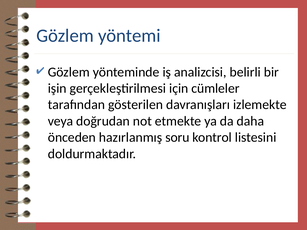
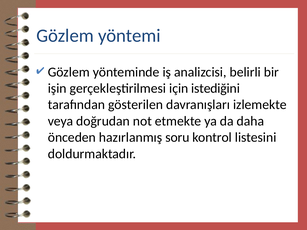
cümleler: cümleler -> istediğini
